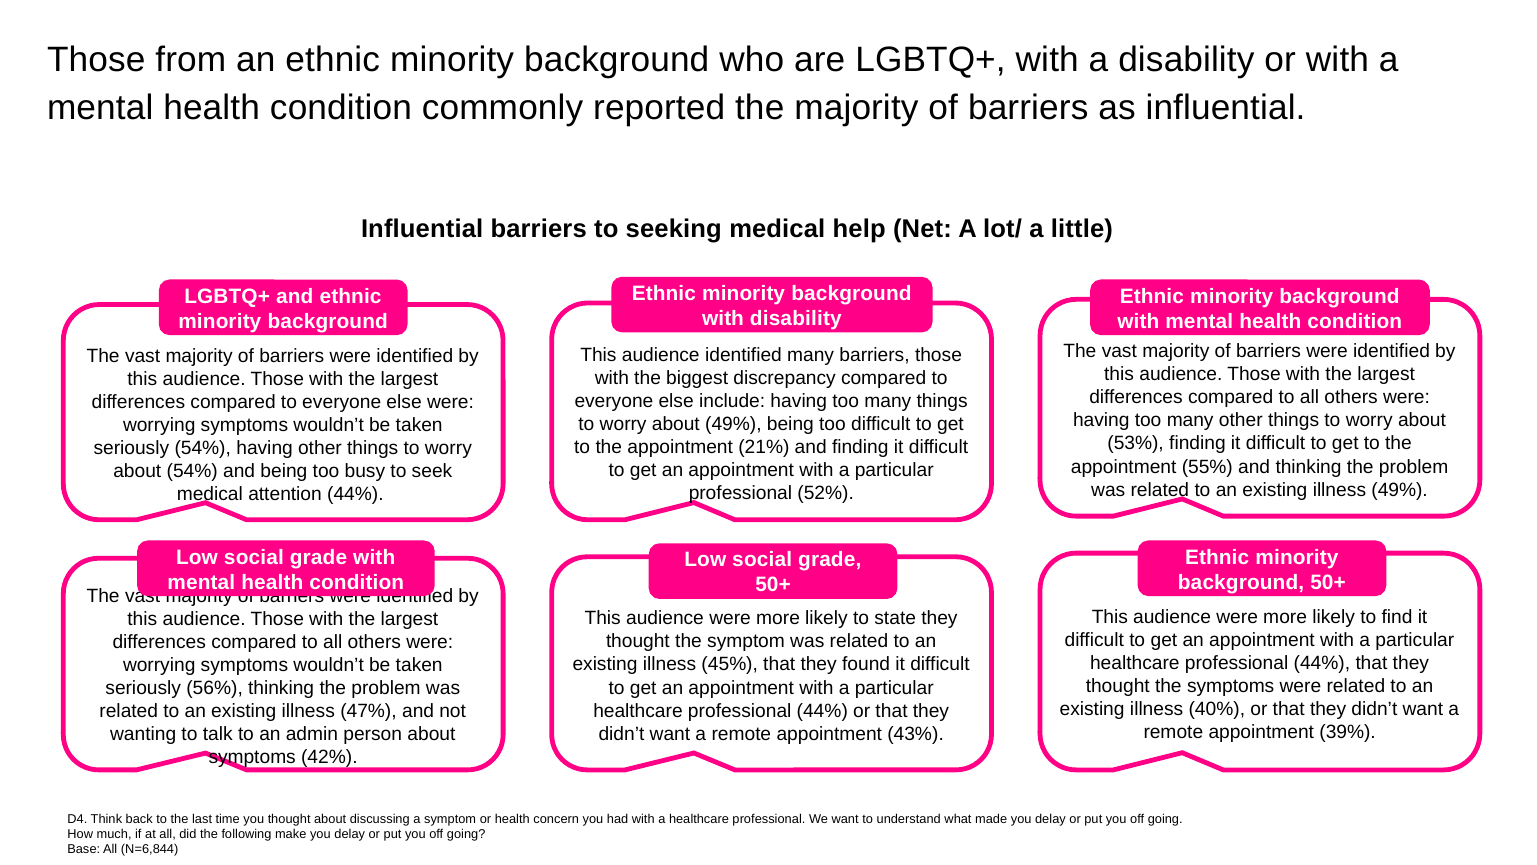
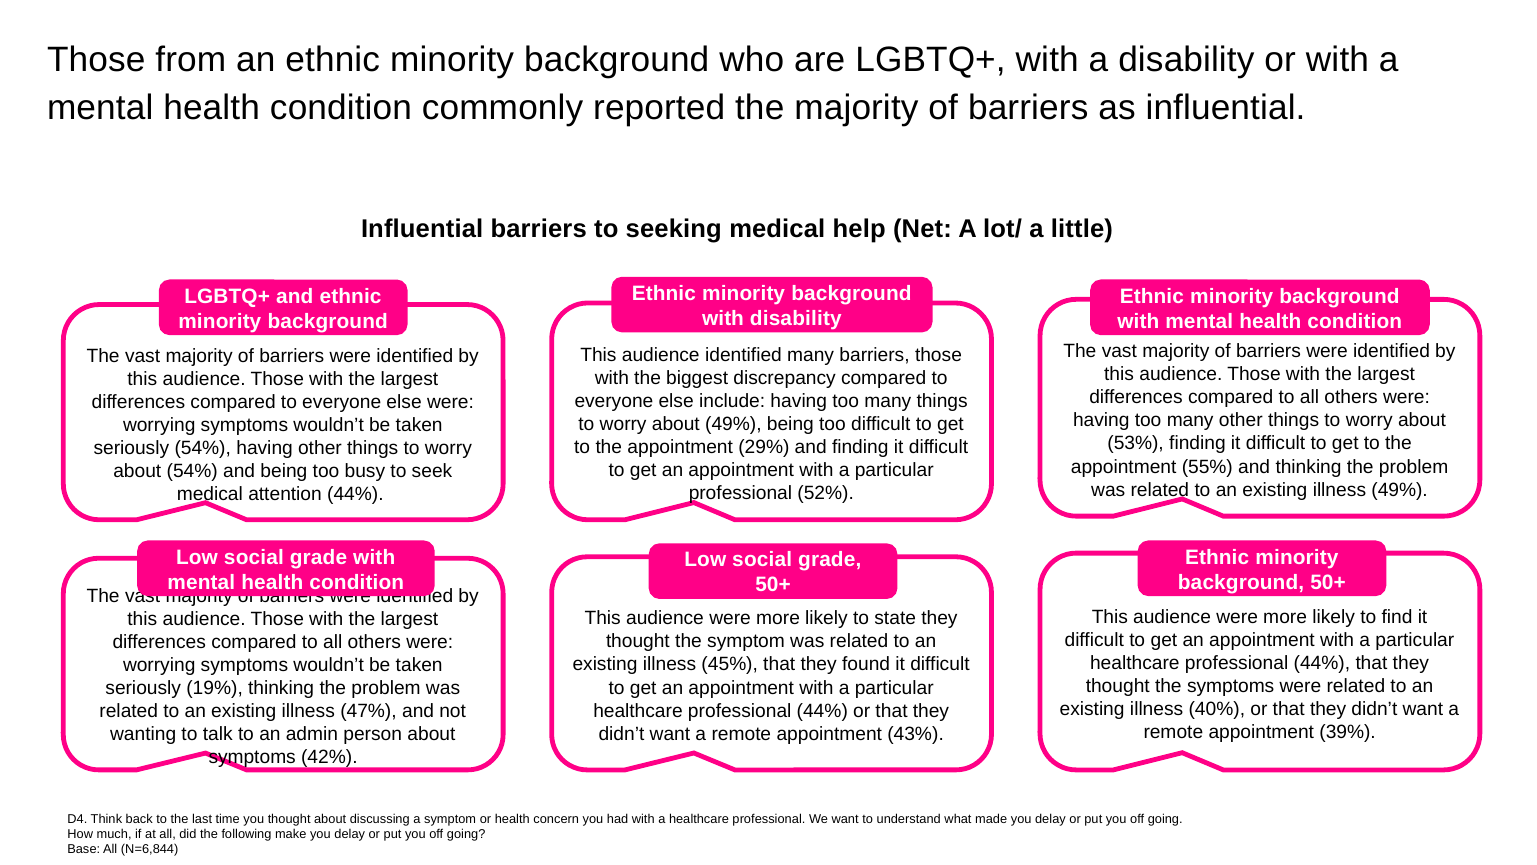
21%: 21% -> 29%
56%: 56% -> 19%
